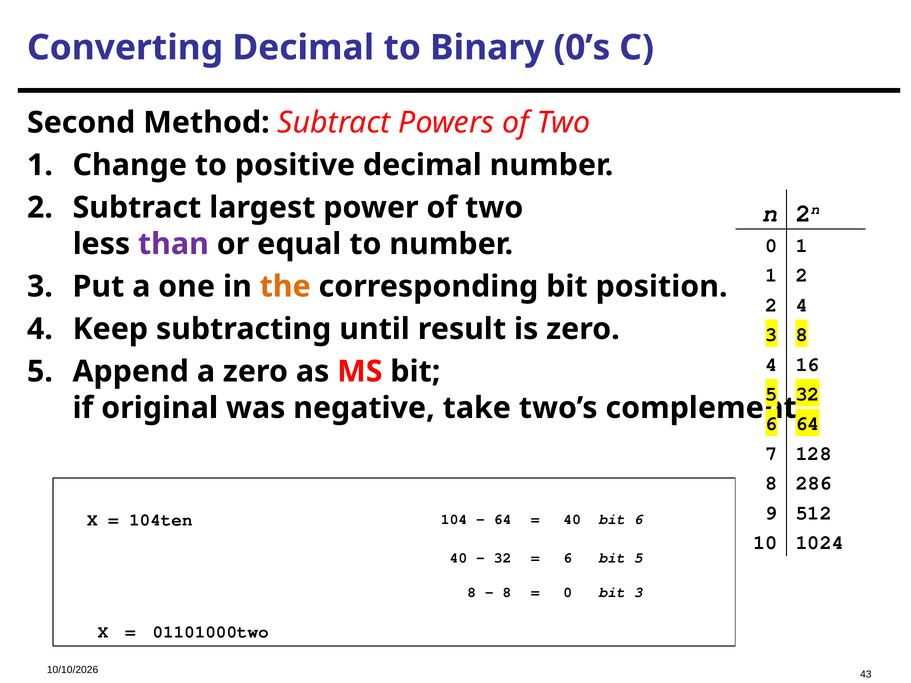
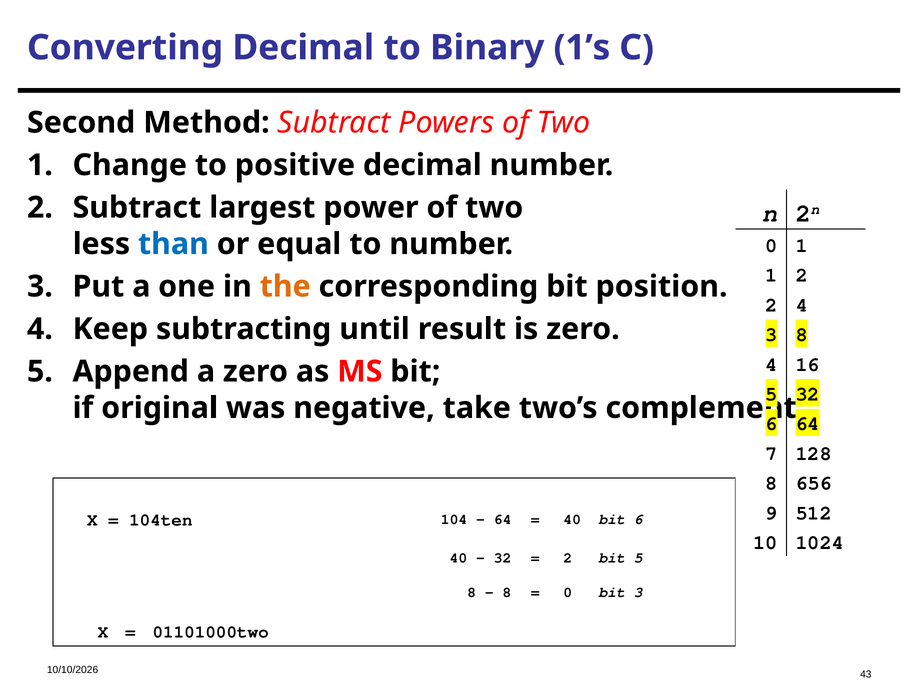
0’s: 0’s -> 1’s
than colour: purple -> blue
286: 286 -> 656
6 at (568, 558): 6 -> 2
